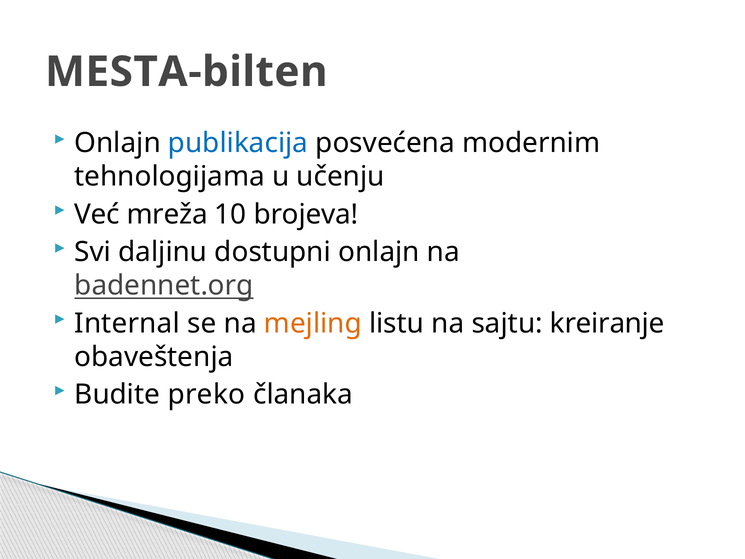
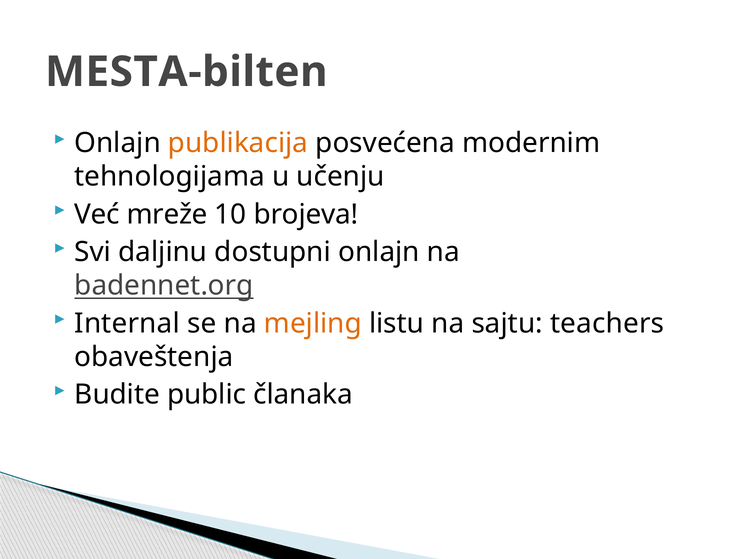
publikacija colour: blue -> orange
mreža: mreža -> mreže
kreiranje: kreiranje -> teachers
preko: preko -> public
